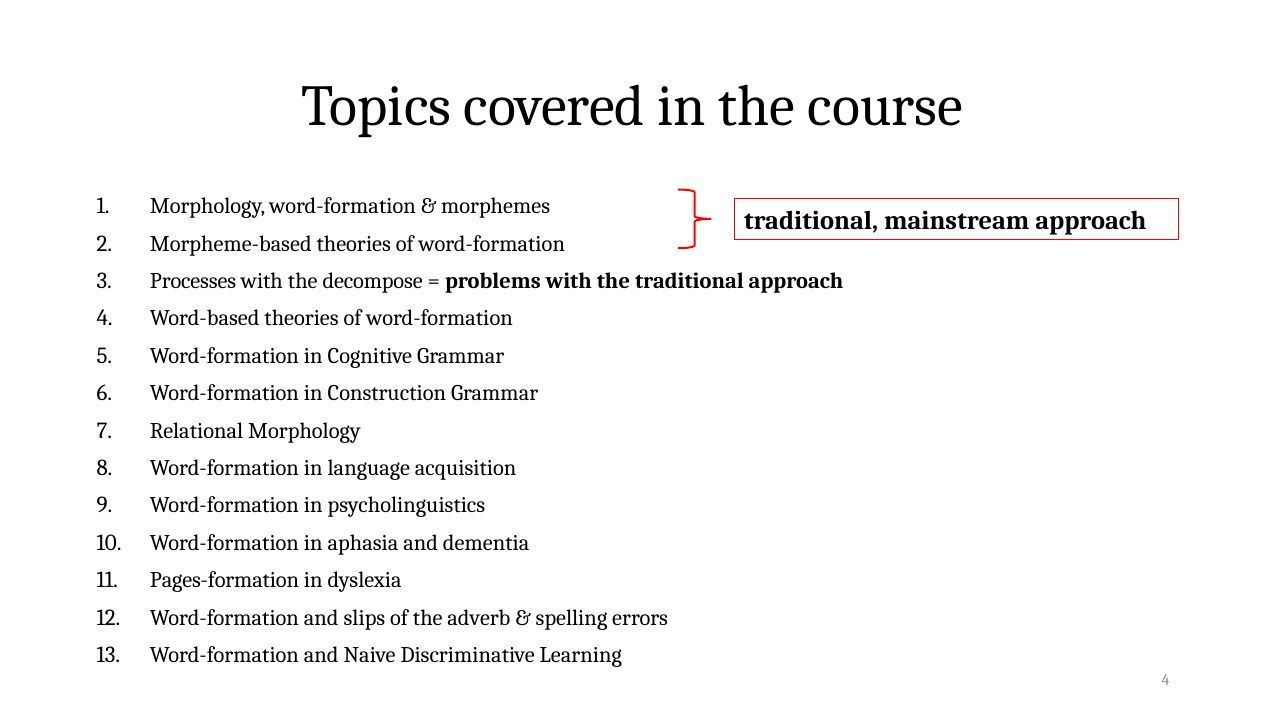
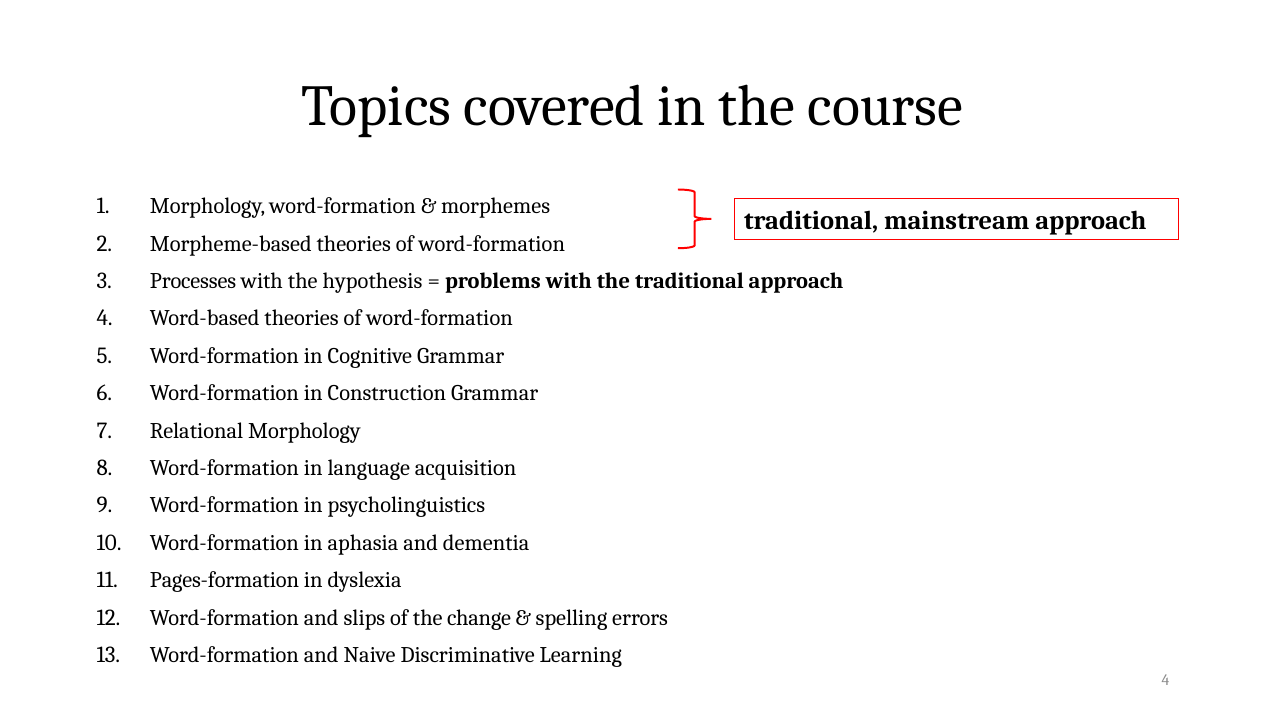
decompose: decompose -> hypothesis
adverb: adverb -> change
